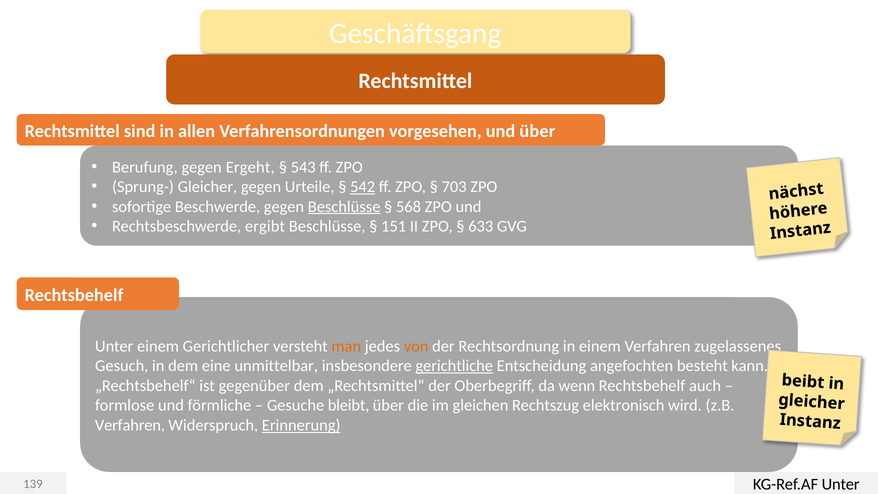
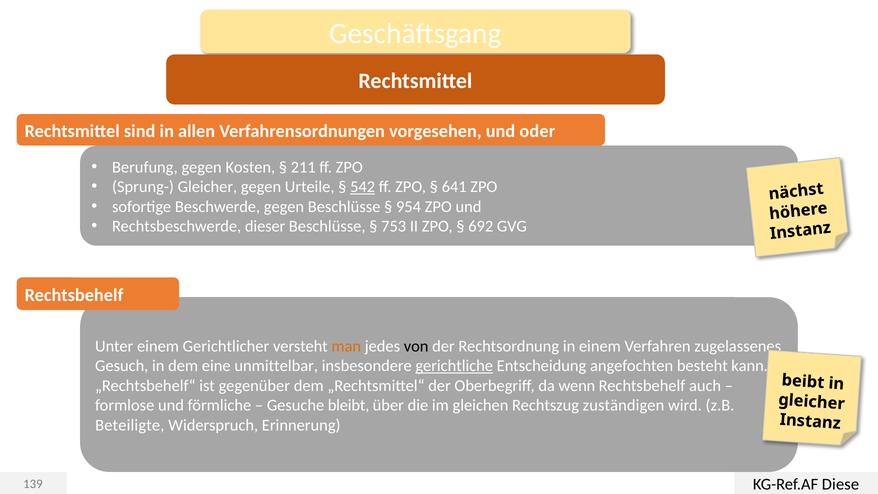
und über: über -> oder
Ergeht: Ergeht -> Kosten
543: 543 -> 211
703: 703 -> 641
Beschlüsse at (344, 207) underline: present -> none
568: 568 -> 954
ergibt: ergibt -> dieser
151: 151 -> 753
633: 633 -> 692
von colour: orange -> black
elektronisch: elektronisch -> zuständigen
Verfahren at (130, 425): Verfahren -> Beteiligte
Erinnerung underline: present -> none
KG-Ref.AF Unter: Unter -> Diese
